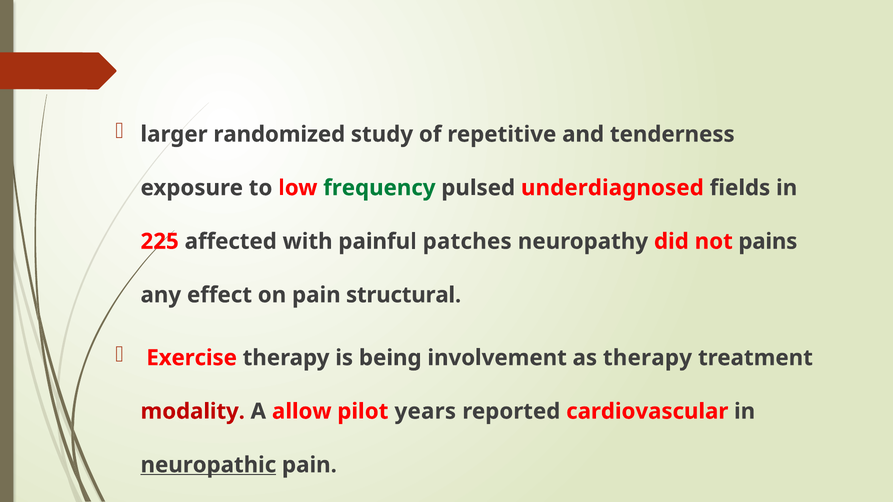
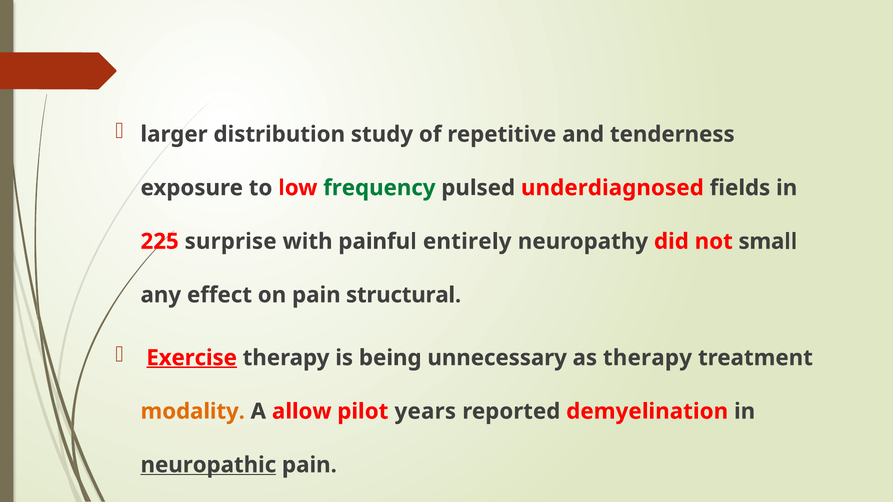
randomized: randomized -> distribution
affected: affected -> surprise
patches: patches -> entirely
pains: pains -> small
Exercise underline: none -> present
involvement: involvement -> unnecessary
modality colour: red -> orange
cardiovascular: cardiovascular -> demyelination
